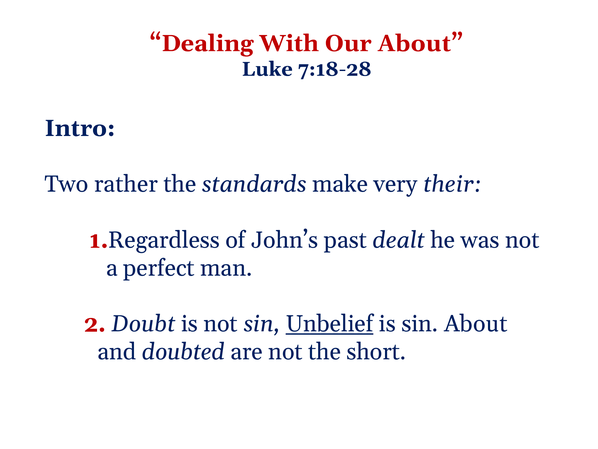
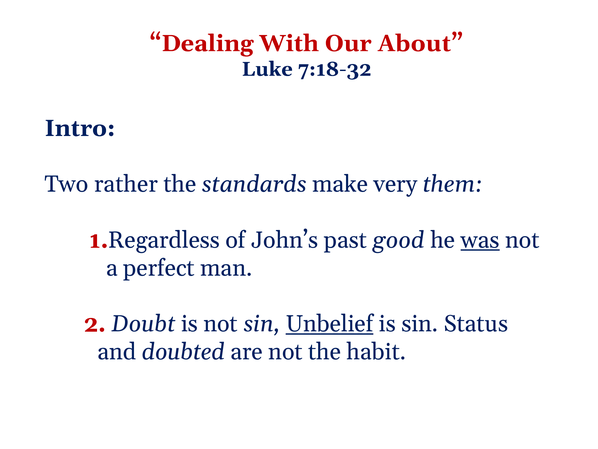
7:18-28: 7:18-28 -> 7:18-32
their: their -> them
dealt: dealt -> good
was underline: none -> present
sin About: About -> Status
short: short -> habit
